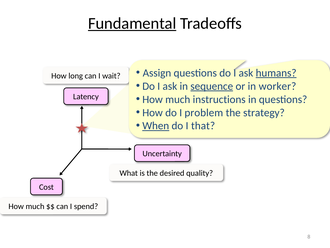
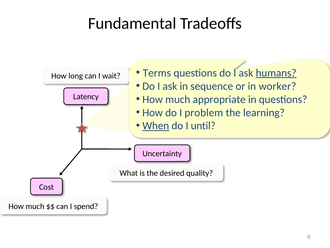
Fundamental underline: present -> none
Assign: Assign -> Terms
sequence underline: present -> none
instructions: instructions -> appropriate
strategy: strategy -> learning
that: that -> until
